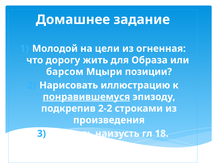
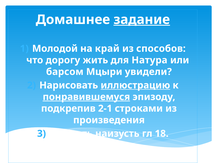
задание underline: none -> present
цели: цели -> край
огненная: огненная -> способов
Образа: Образа -> Натура
позиции: позиции -> увидели
иллюстрацию underline: none -> present
2-2: 2-2 -> 2-1
